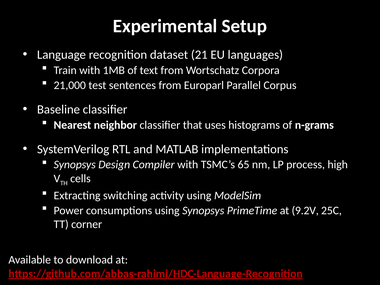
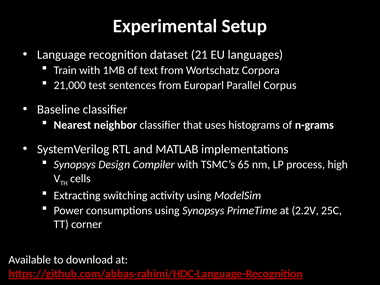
9.2V: 9.2V -> 2.2V
